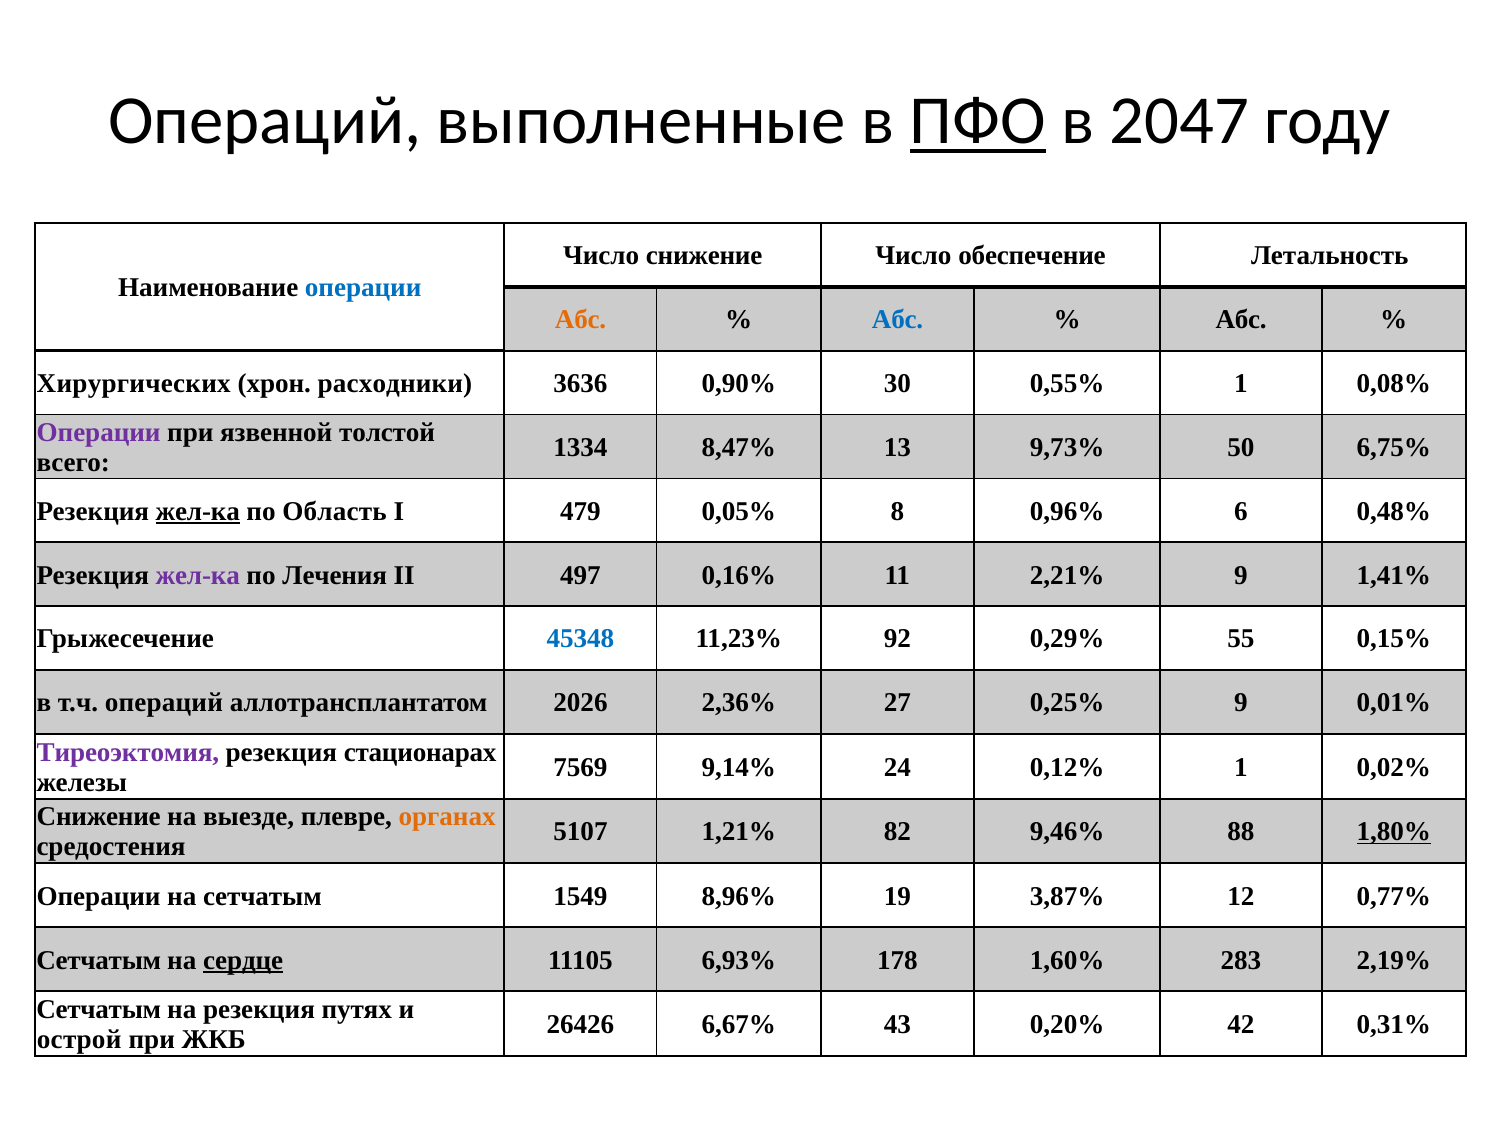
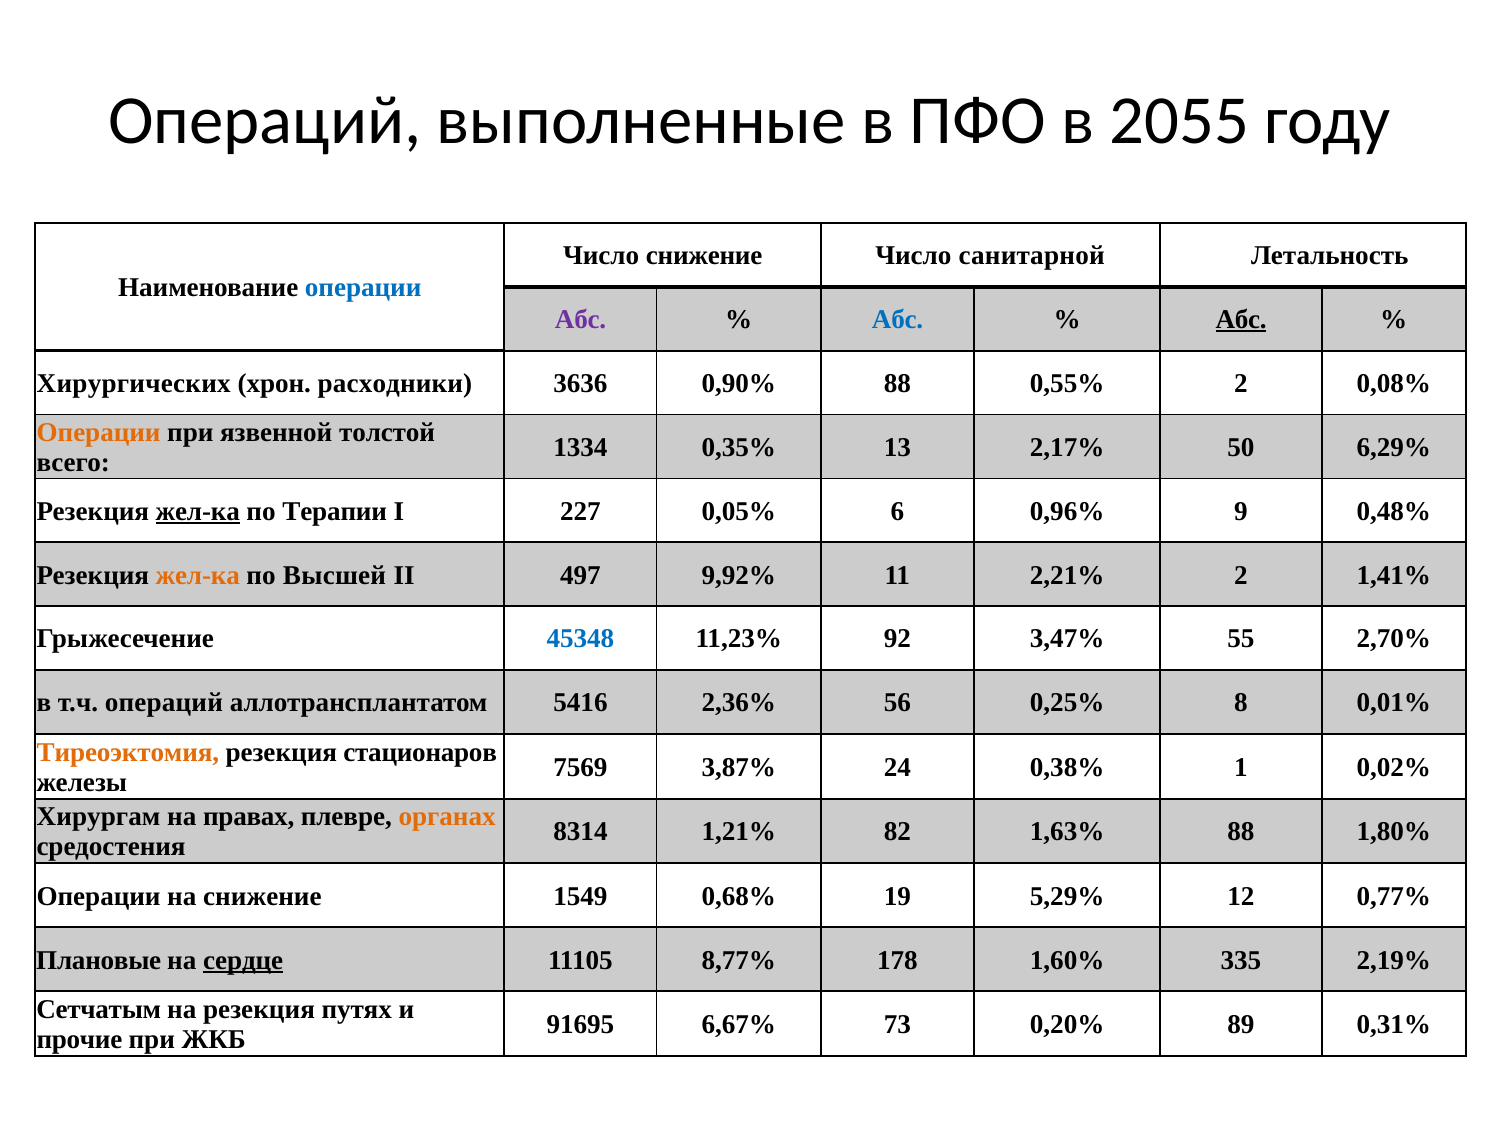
ПФО underline: present -> none
2047: 2047 -> 2055
обеспечение: обеспечение -> санитарной
Абс at (581, 319) colour: orange -> purple
Абс at (1241, 319) underline: none -> present
0,90% 30: 30 -> 88
0,55% 1: 1 -> 2
Операции at (99, 432) colour: purple -> orange
8,47%: 8,47% -> 0,35%
9,73%: 9,73% -> 2,17%
6,75%: 6,75% -> 6,29%
Область: Область -> Терапии
479: 479 -> 227
8: 8 -> 6
6: 6 -> 9
жел-ка at (198, 575) colour: purple -> orange
Лечения: Лечения -> Высшей
0,16%: 0,16% -> 9,92%
2,21% 9: 9 -> 2
0,29%: 0,29% -> 3,47%
0,15%: 0,15% -> 2,70%
2026: 2026 -> 5416
27: 27 -> 56
0,25% 9: 9 -> 8
Тиреоэктомия colour: purple -> orange
стационарах: стационарах -> стационаров
9,14%: 9,14% -> 3,87%
0,12%: 0,12% -> 0,38%
Снижение at (99, 817): Снижение -> Хирургам
выезде: выезде -> правах
5107: 5107 -> 8314
9,46%: 9,46% -> 1,63%
1,80% underline: present -> none
на сетчатым: сетчатым -> снижение
8,96%: 8,96% -> 0,68%
3,87%: 3,87% -> 5,29%
Сетчатым at (99, 960): Сетчатым -> Плановые
6,93%: 6,93% -> 8,77%
283: 283 -> 335
26426: 26426 -> 91695
43: 43 -> 73
42: 42 -> 89
острой: острой -> прочие
